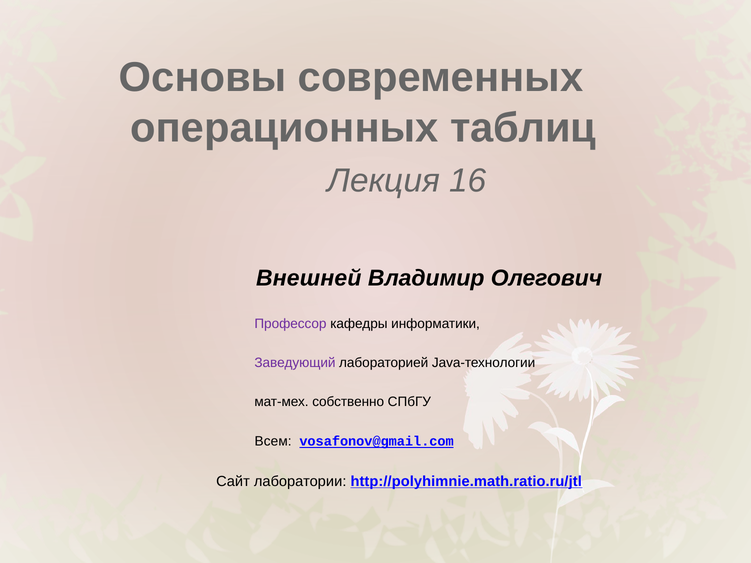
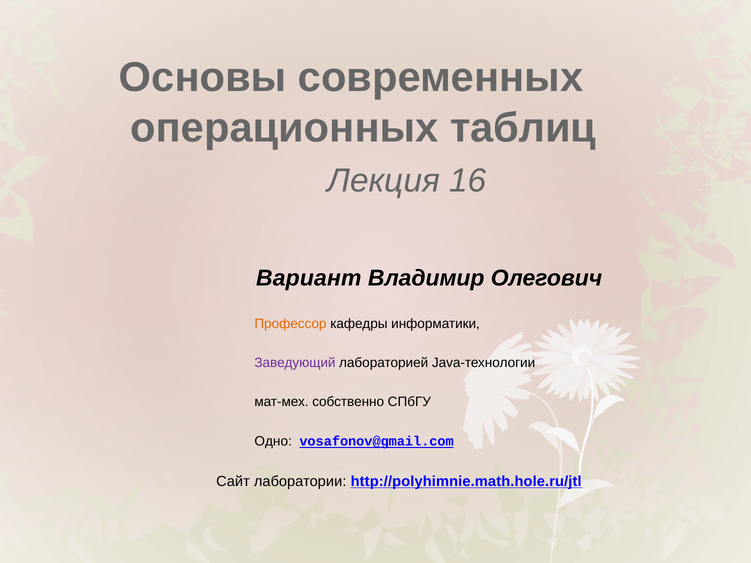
Внешней: Внешней -> Вариант
Профессор colour: purple -> orange
Всем: Всем -> Одно
http://polyhimnie.math.ratio.ru/jtl: http://polyhimnie.math.ratio.ru/jtl -> http://polyhimnie.math.hole.ru/jtl
